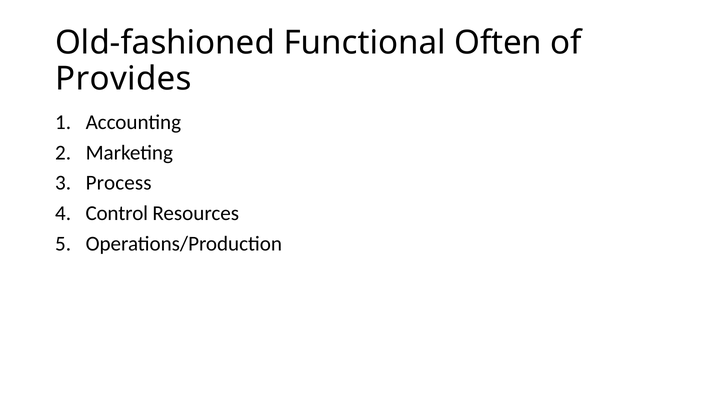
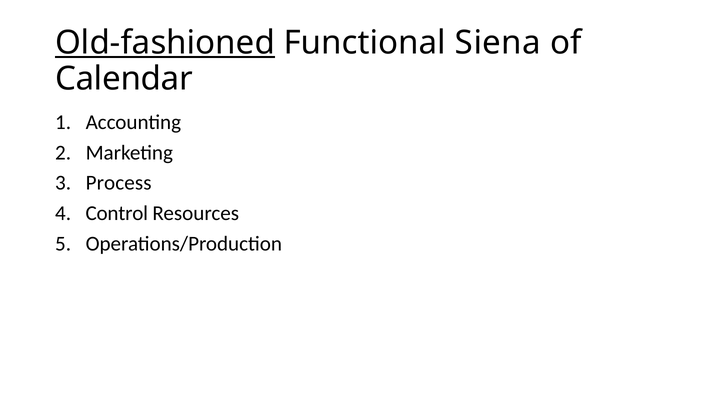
Old-fashioned underline: none -> present
Often: Often -> Siena
Provides: Provides -> Calendar
